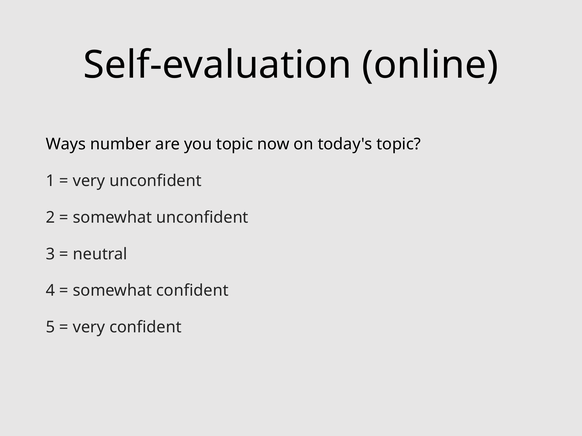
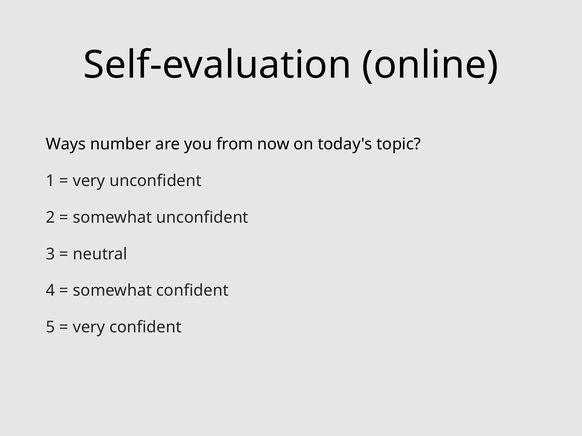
you topic: topic -> from
